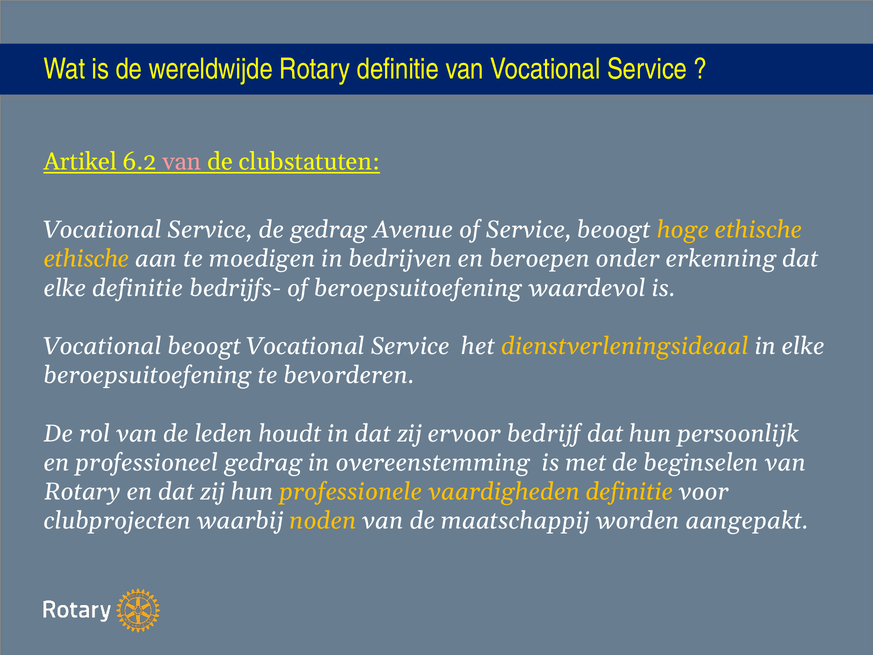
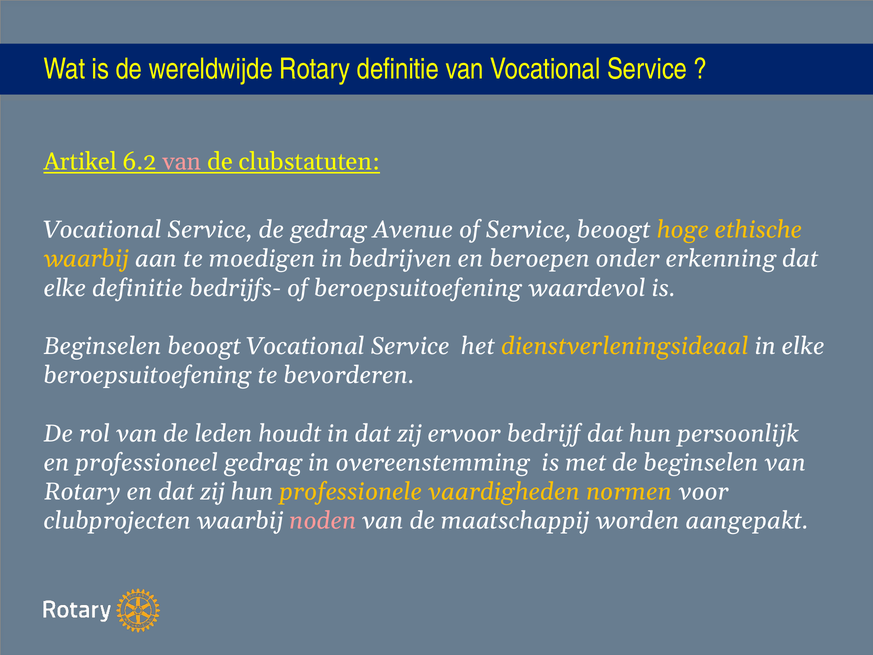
ethische at (87, 259): ethische -> waarbij
Vocational at (103, 346): Vocational -> Beginselen
vaardigheden definitie: definitie -> normen
noden colour: yellow -> pink
